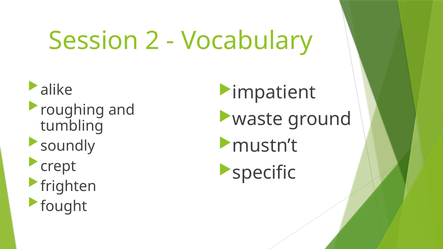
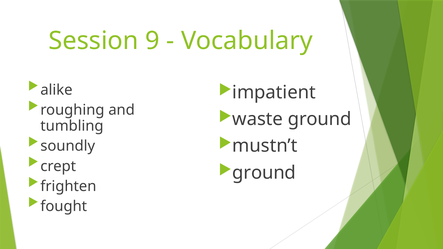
2: 2 -> 9
specific at (264, 173): specific -> ground
